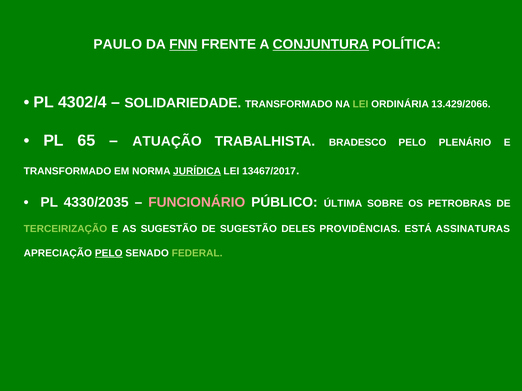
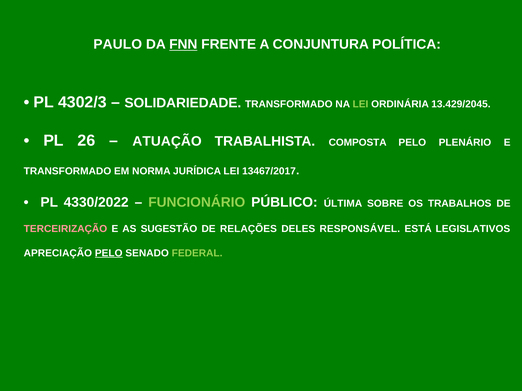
CONJUNTURA underline: present -> none
4302/4: 4302/4 -> 4302/3
13.429/2066: 13.429/2066 -> 13.429/2045
65: 65 -> 26
BRADESCO: BRADESCO -> COMPOSTA
JURÍDICA underline: present -> none
4330/2035: 4330/2035 -> 4330/2022
FUNCIONÁRIO colour: pink -> light green
PETROBRAS: PETROBRAS -> TRABALHOS
TERCEIRIZAÇÃO colour: light green -> pink
DE SUGESTÃO: SUGESTÃO -> RELAÇÕES
PROVIDÊNCIAS: PROVIDÊNCIAS -> RESPONSÁVEL
ASSINATURAS: ASSINATURAS -> LEGISLATIVOS
